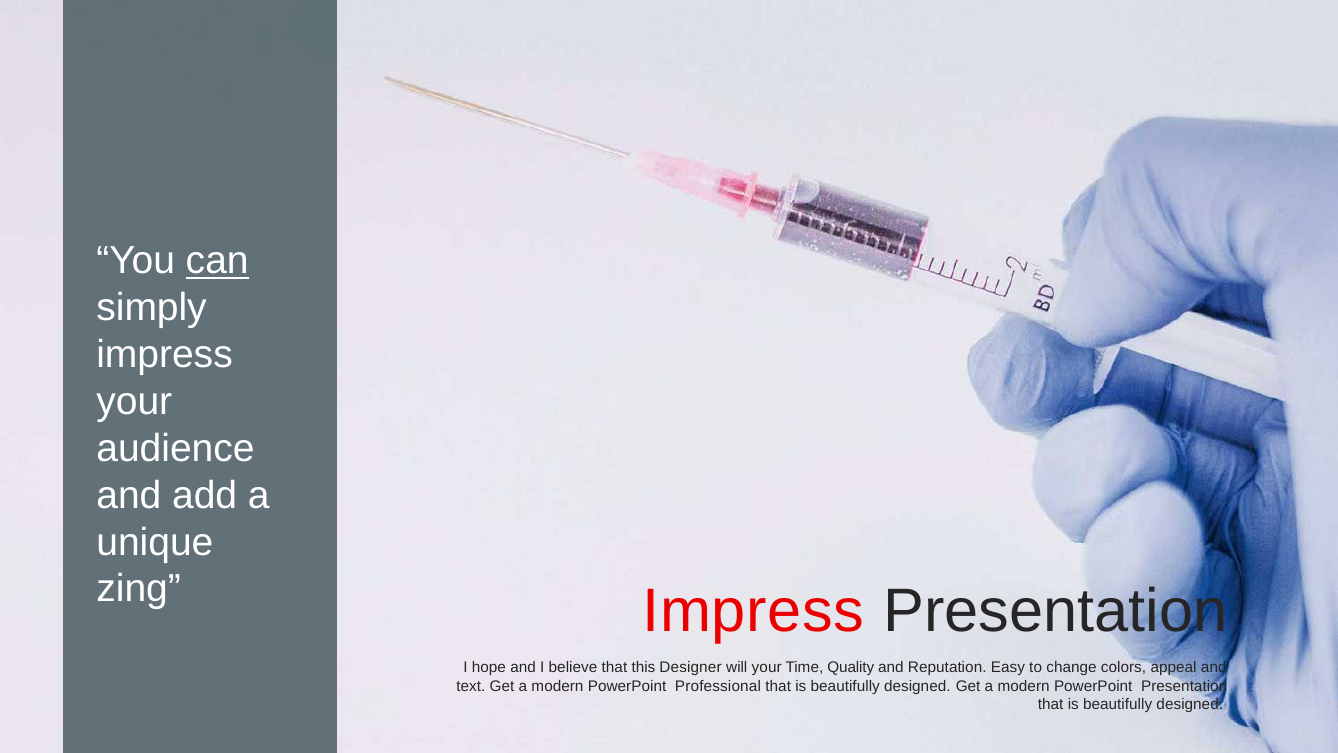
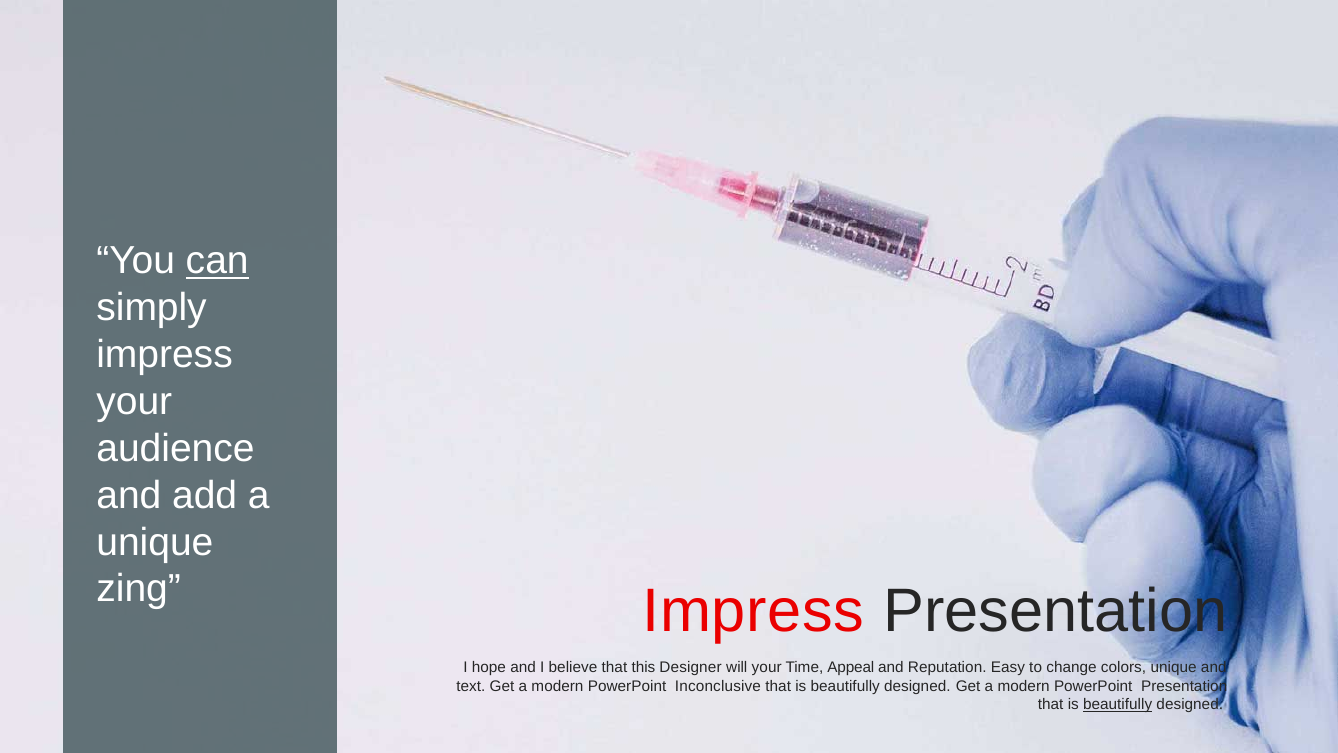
Quality: Quality -> Appeal
colors appeal: appeal -> unique
Professional: Professional -> Inconclusive
beautifully at (1118, 704) underline: none -> present
